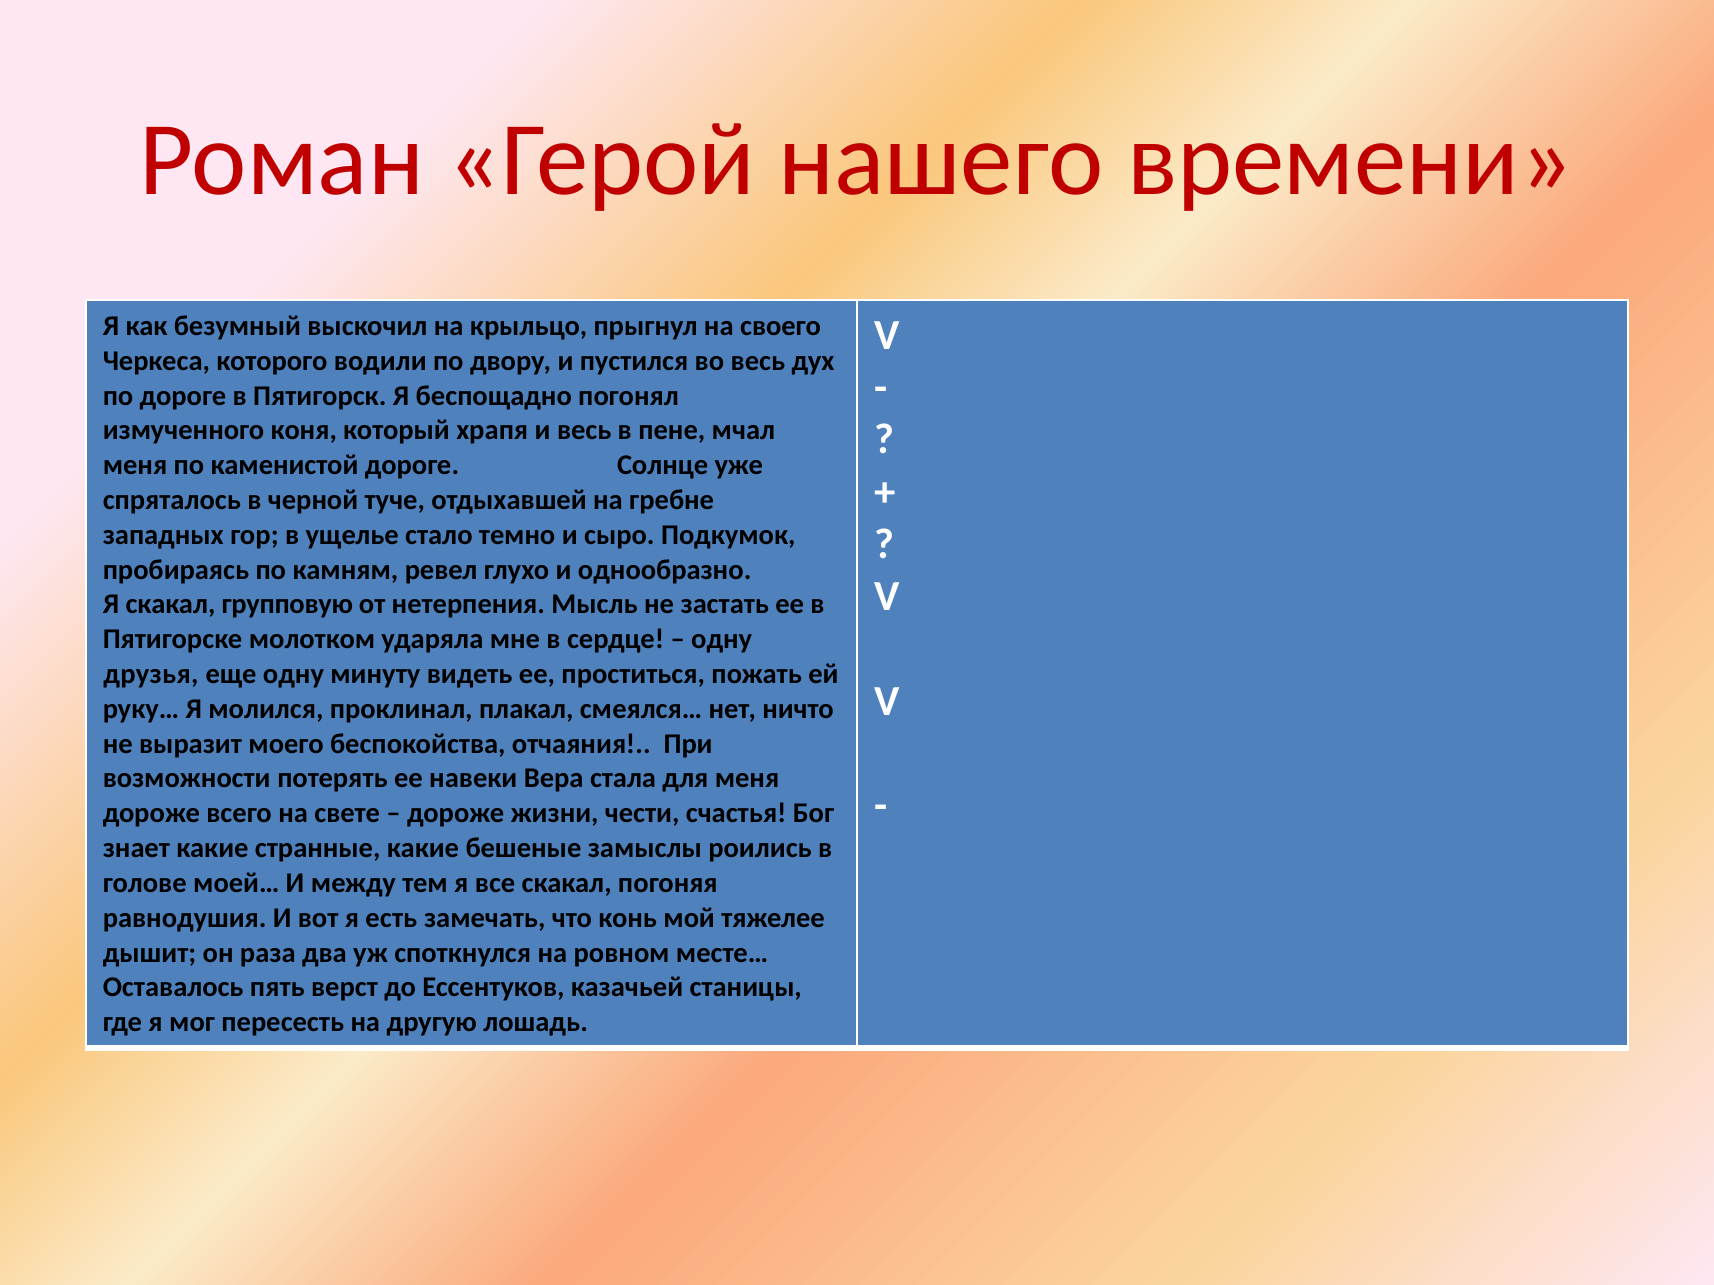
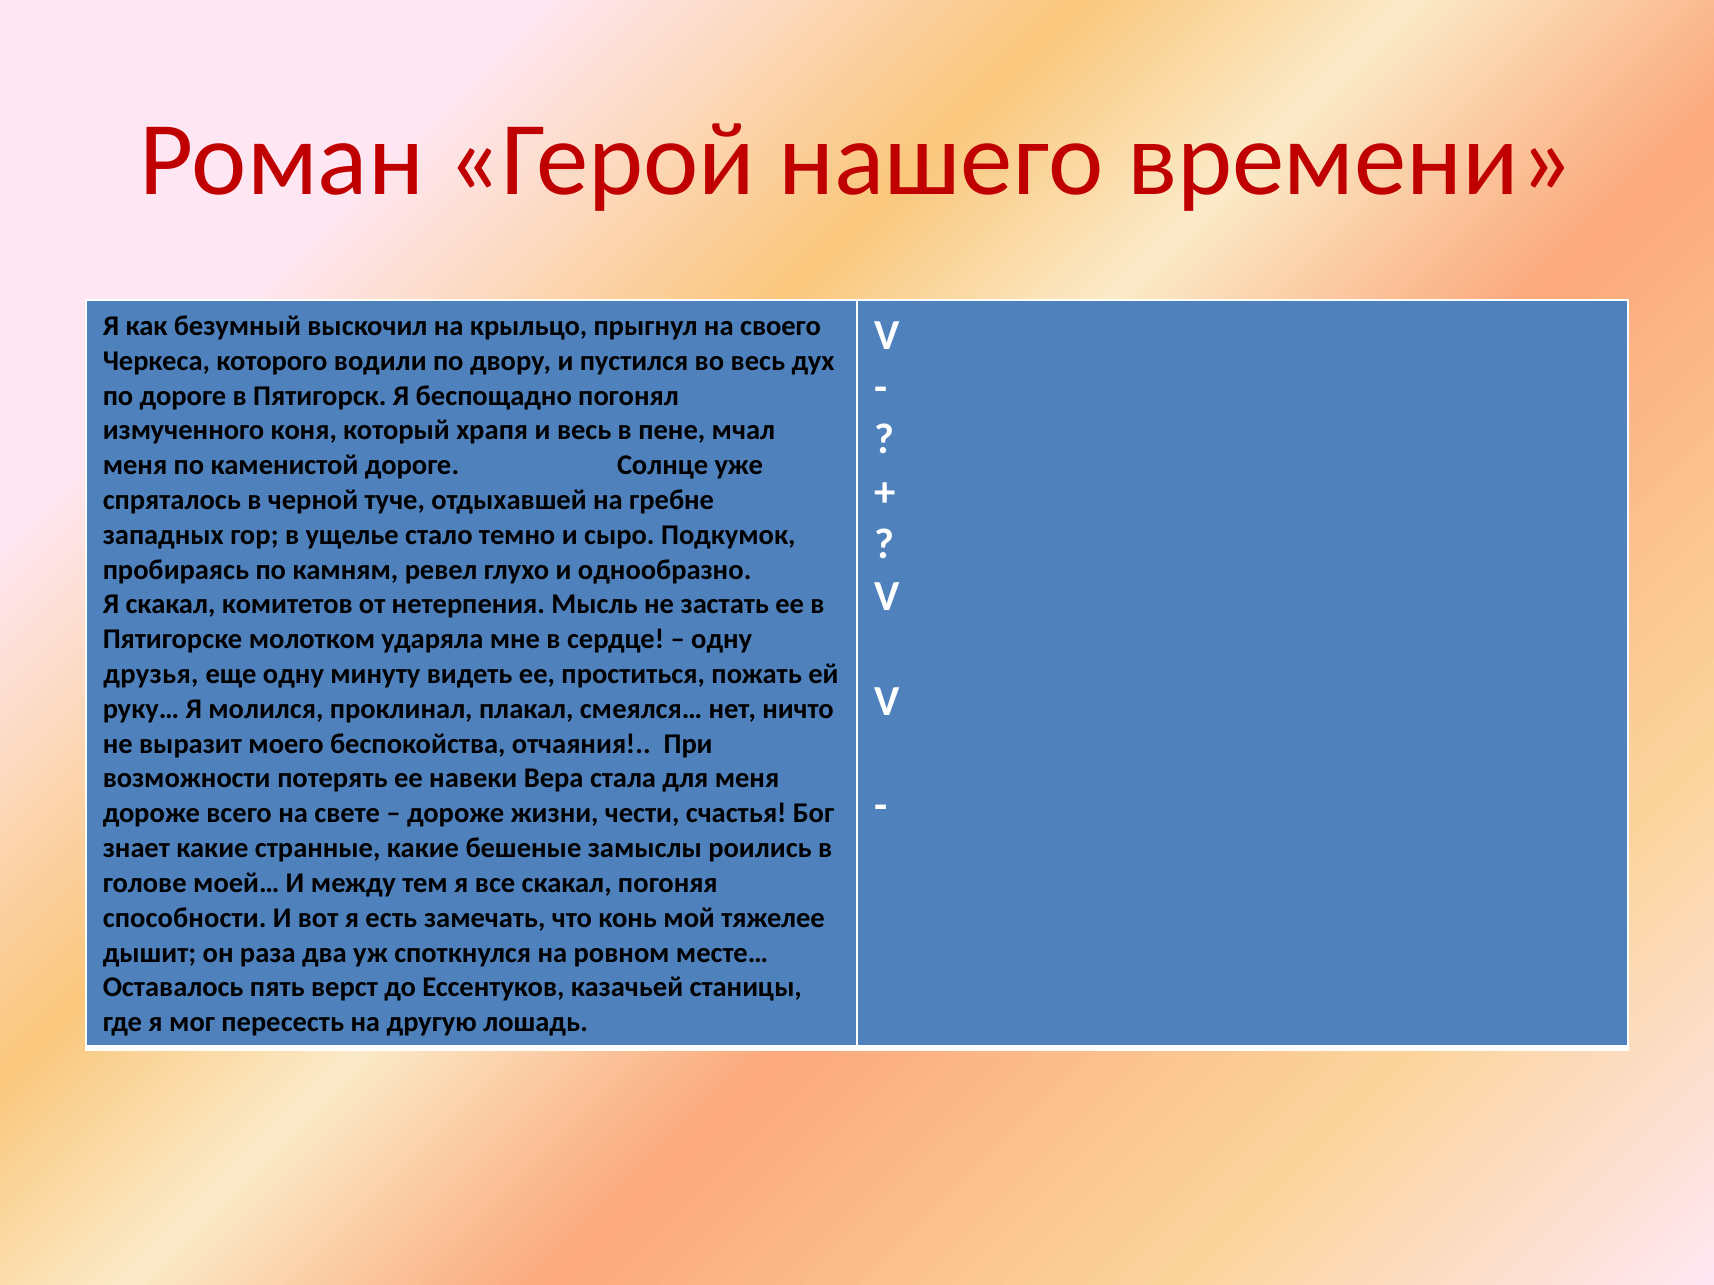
групповую: групповую -> комитетов
равнодушия: равнодушия -> способности
